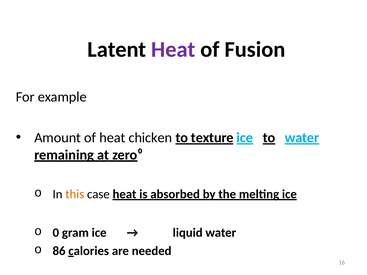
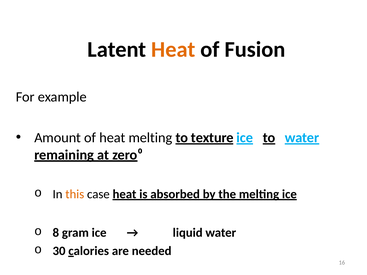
Heat at (173, 49) colour: purple -> orange
heat chicken: chicken -> melting
0: 0 -> 8
86: 86 -> 30
